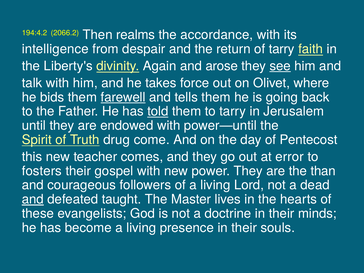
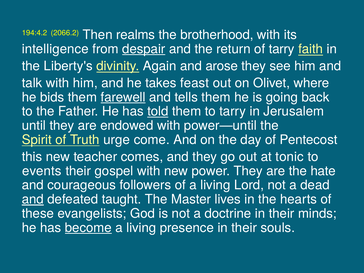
accordance: accordance -> brotherhood
despair underline: none -> present
see underline: present -> none
force: force -> feast
drug: drug -> urge
error: error -> tonic
fosters: fosters -> events
than: than -> hate
become underline: none -> present
